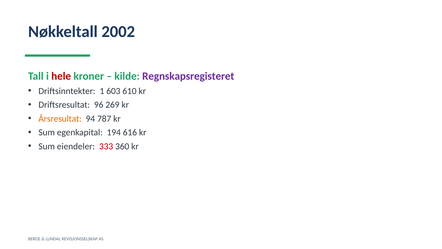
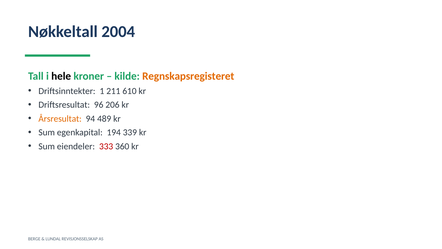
2002: 2002 -> 2004
hele colour: red -> black
Regnskapsregisteret colour: purple -> orange
603: 603 -> 211
269: 269 -> 206
787: 787 -> 489
616: 616 -> 339
